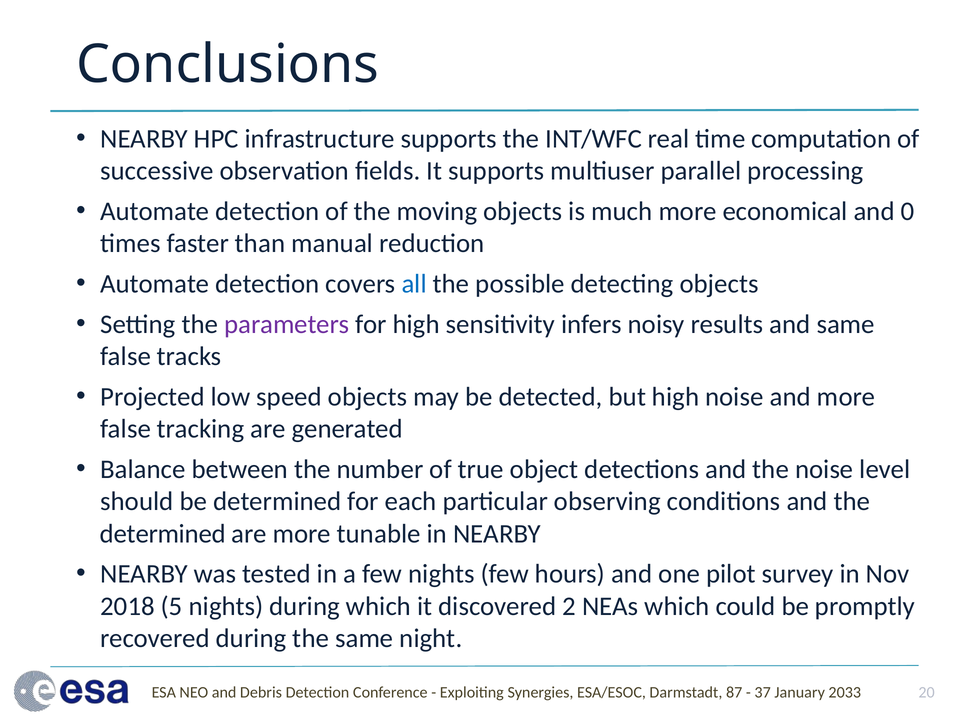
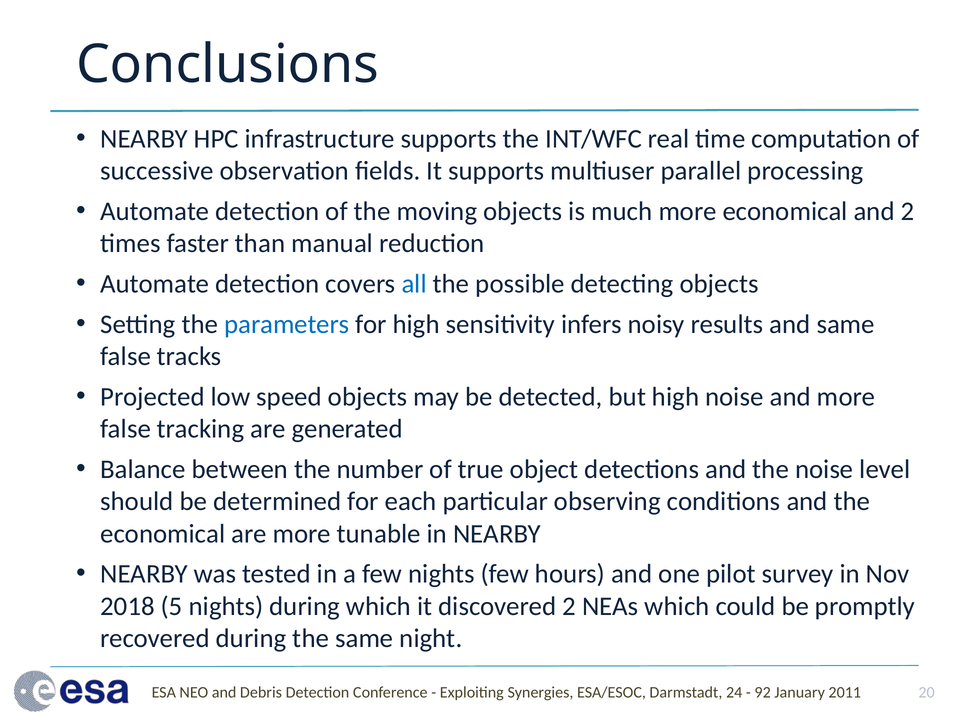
and 0: 0 -> 2
parameters colour: purple -> blue
determined at (163, 534): determined -> economical
87: 87 -> 24
37: 37 -> 92
2033: 2033 -> 2011
